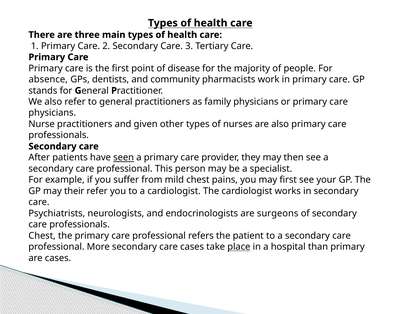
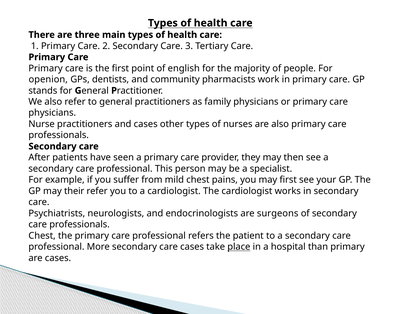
disease: disease -> english
absence: absence -> openion
and given: given -> cases
seen underline: present -> none
